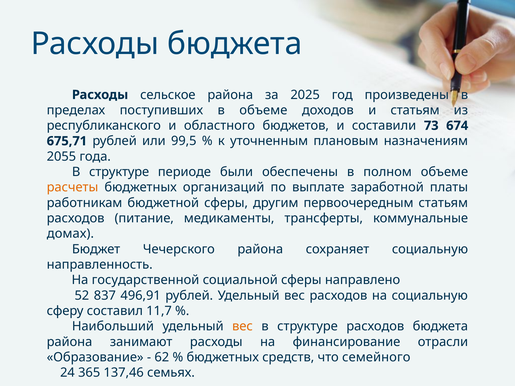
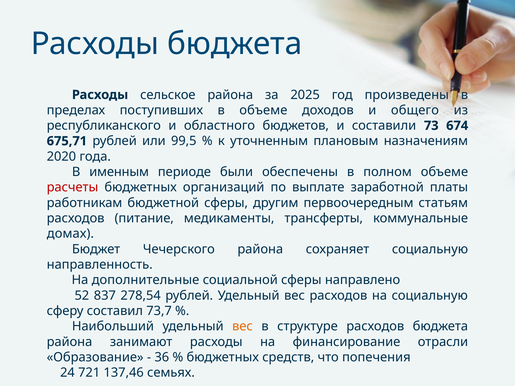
и статьям: статьям -> общего
2055: 2055 -> 2020
структуре at (119, 172): структуре -> именным
расчеты colour: orange -> red
государственной: государственной -> дополнительные
496,91: 496,91 -> 278,54
11,7: 11,7 -> 73,7
62: 62 -> 36
семейного: семейного -> попечения
365: 365 -> 721
